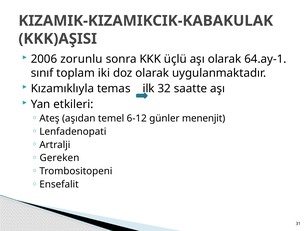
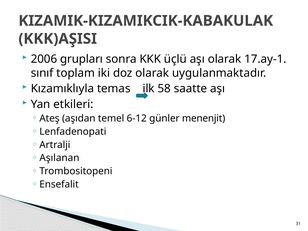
zorunlu: zorunlu -> grupları
64.ay-1: 64.ay-1 -> 17.ay-1
32: 32 -> 58
Gereken: Gereken -> Aşılanan
